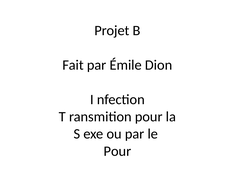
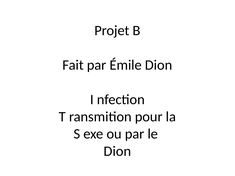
Pour at (117, 151): Pour -> Dion
